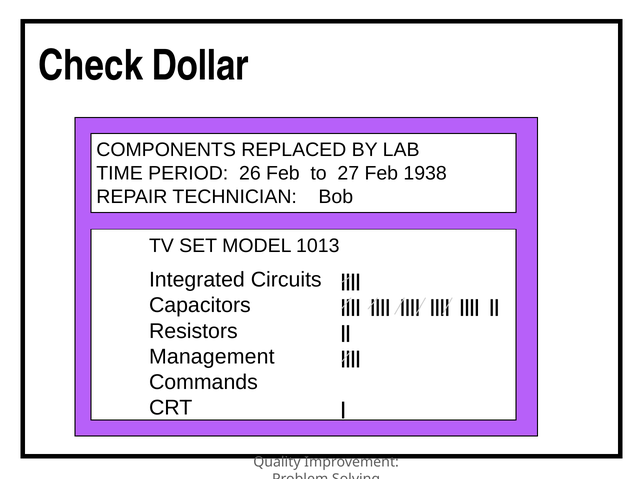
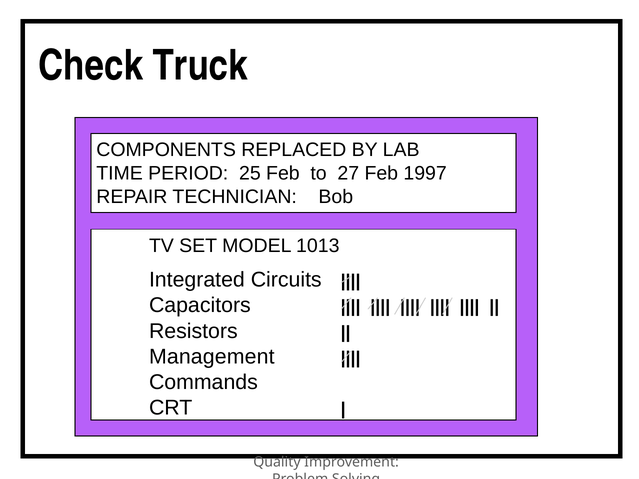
Dollar: Dollar -> Truck
26: 26 -> 25
1938: 1938 -> 1997
